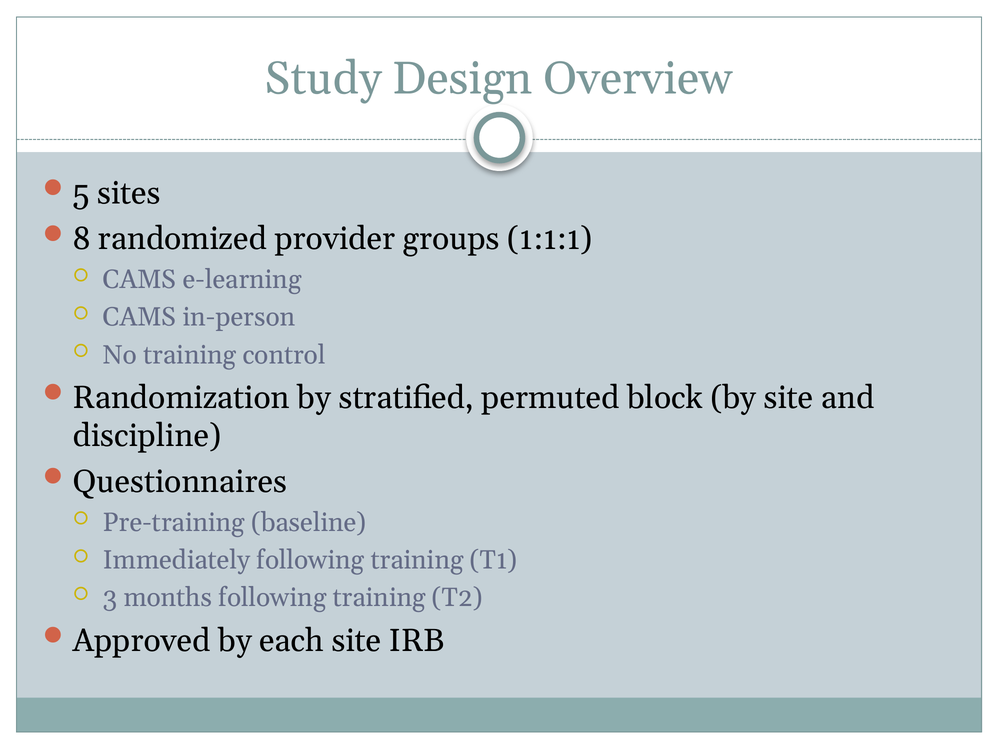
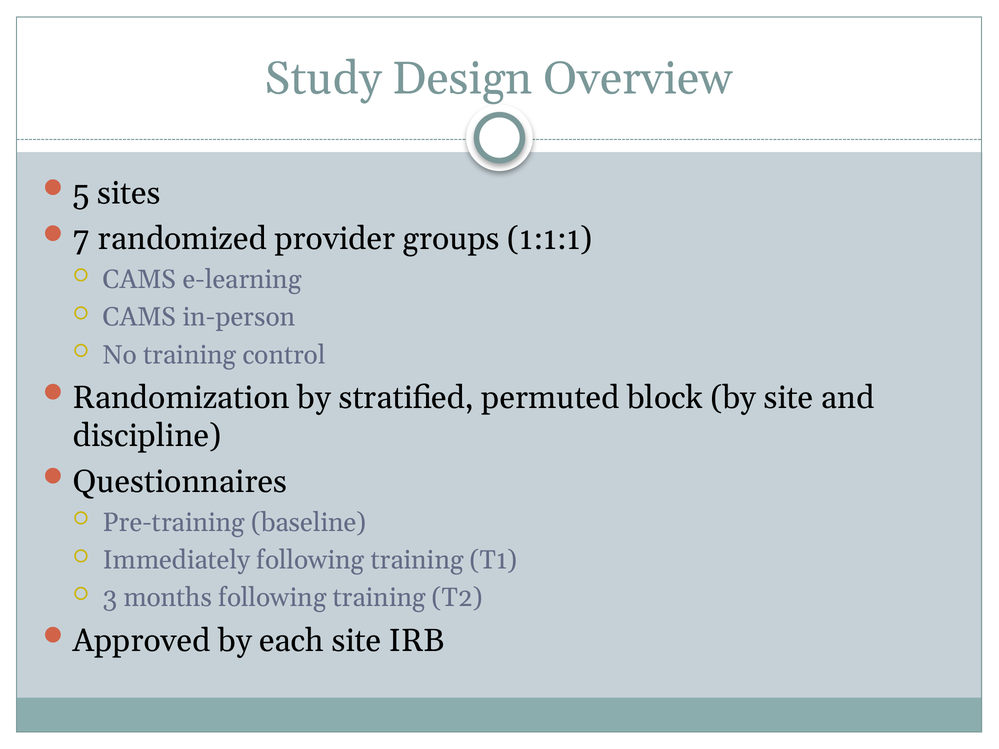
8: 8 -> 7
